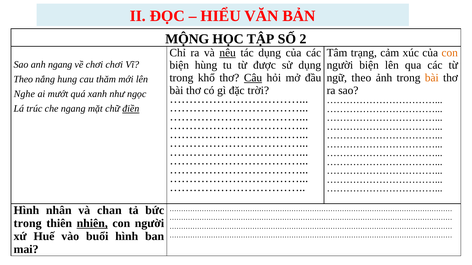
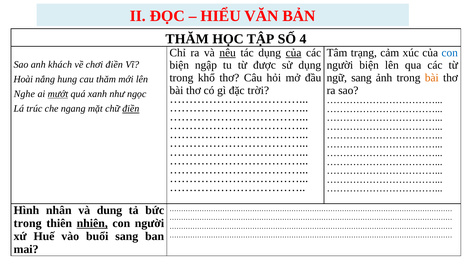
MỘNG at (187, 39): MỘNG -> THĂM
2: 2 -> 4
của at (294, 53) underline: none -> present
con at (450, 53) colour: orange -> blue
anh ngang: ngang -> khách
chơi chơi: chơi -> điền
hùng: hùng -> ngập
Câu underline: present -> none
ngữ theo: theo -> sang
Theo at (23, 79): Theo -> Hoài
mướt underline: none -> present
chan: chan -> dung
buổi hình: hình -> sang
